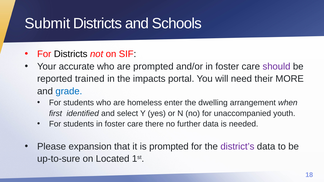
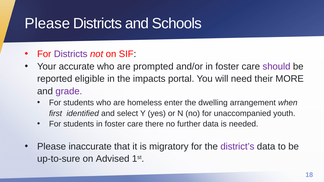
Submit at (47, 23): Submit -> Please
Districts at (71, 54) colour: black -> purple
trained: trained -> eligible
grade colour: blue -> purple
expansion: expansion -> inaccurate
is prompted: prompted -> migratory
Located: Located -> Advised
